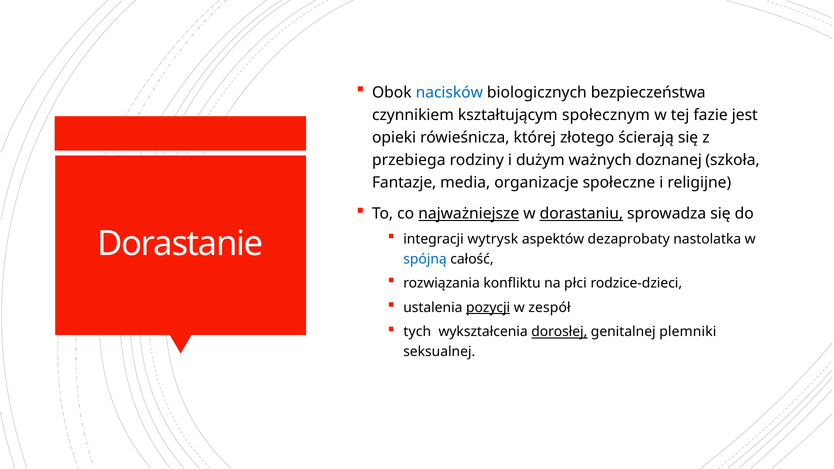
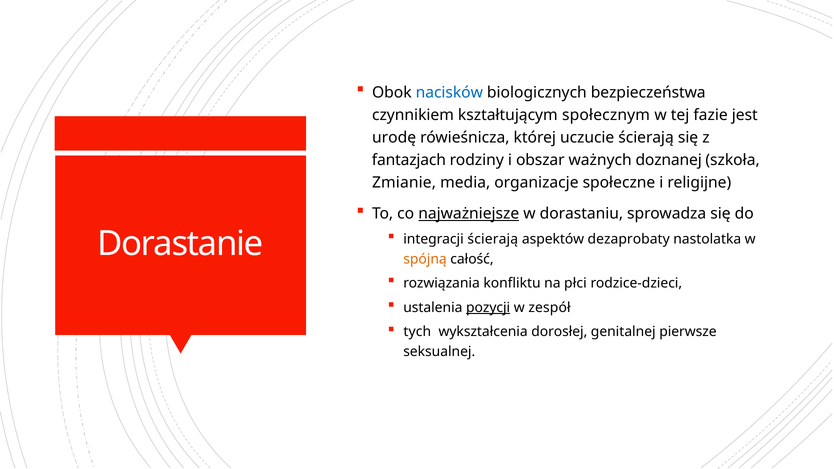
opieki: opieki -> urodę
złotego: złotego -> uczucie
przebiega: przebiega -> fantazjach
dużym: dużym -> obszar
Fantazje: Fantazje -> Zmianie
dorastaniu underline: present -> none
integracji wytrysk: wytrysk -> ścierają
spójną colour: blue -> orange
dorosłej underline: present -> none
plemniki: plemniki -> pierwsze
